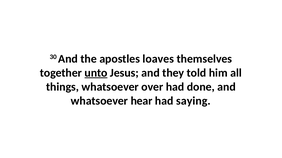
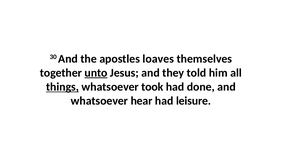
things underline: none -> present
over: over -> took
saying: saying -> leisure
